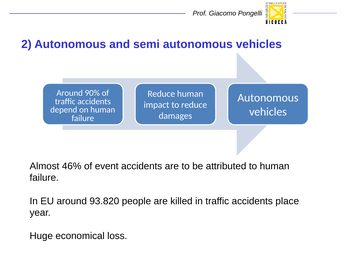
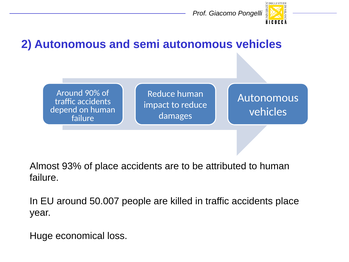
46%: 46% -> 93%
of event: event -> place
93.820: 93.820 -> 50.007
